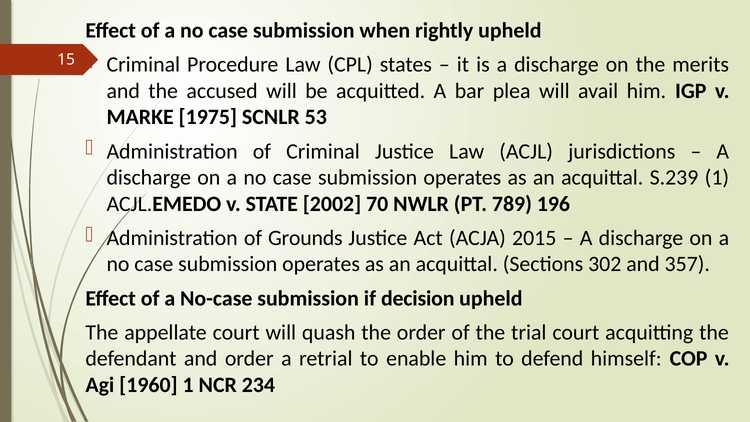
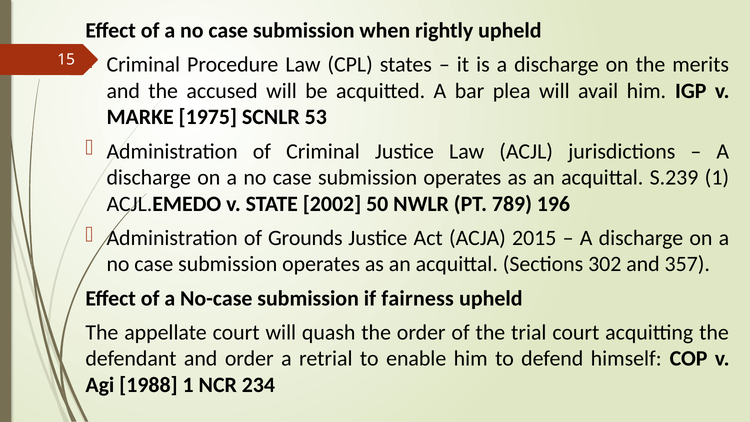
70: 70 -> 50
decision: decision -> fairness
1960: 1960 -> 1988
